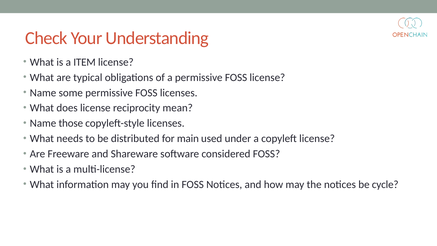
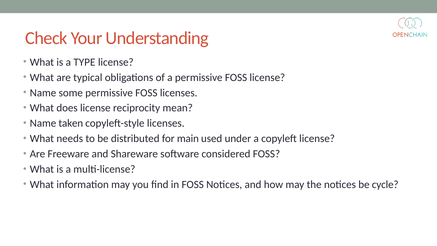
ITEM: ITEM -> TYPE
those: those -> taken
